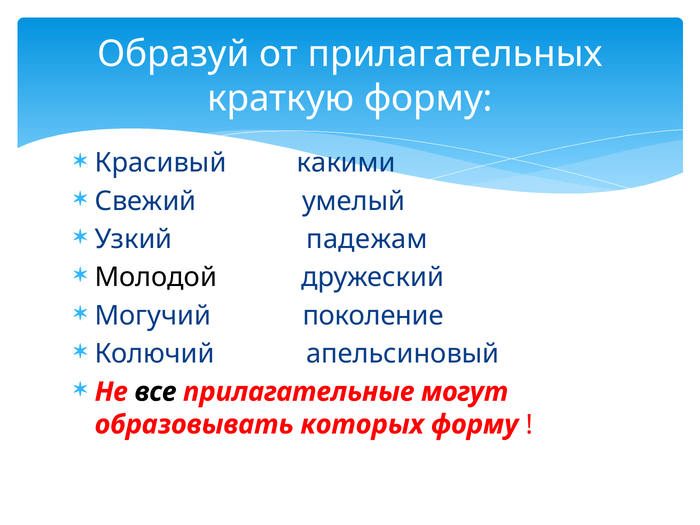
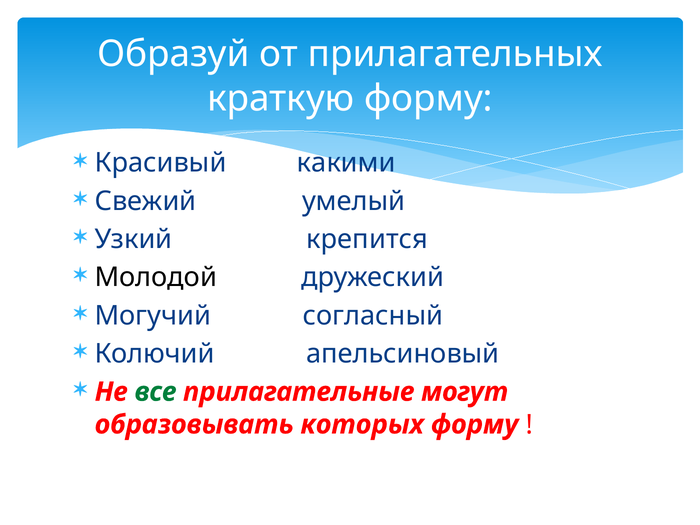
падежам: падежам -> крепится
поколение: поколение -> согласный
все colour: black -> green
